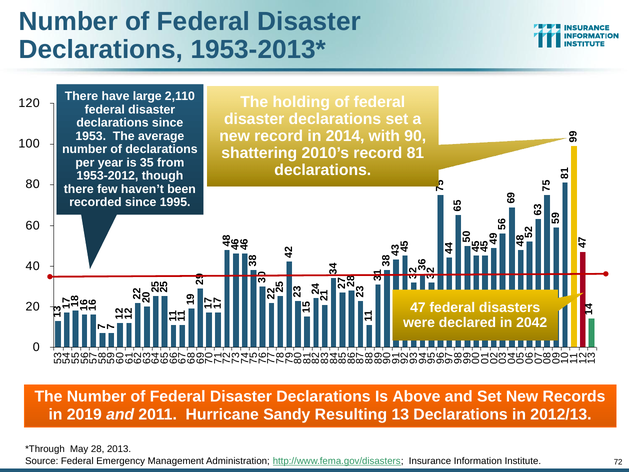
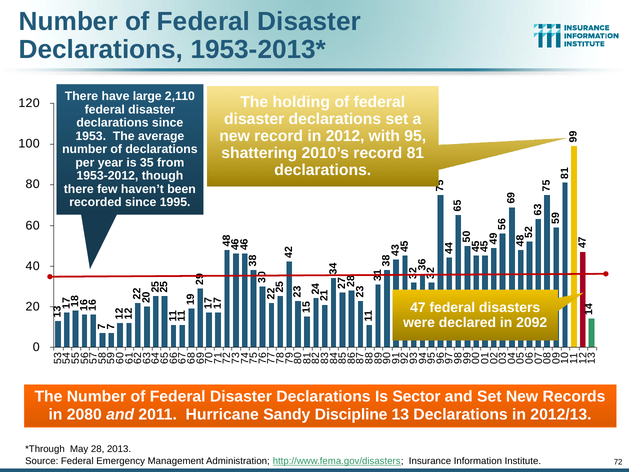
2014: 2014 -> 2012
90: 90 -> 95
2042: 2042 -> 2092
Above: Above -> Sector
2019: 2019 -> 2080
Resulting: Resulting -> Discipline
